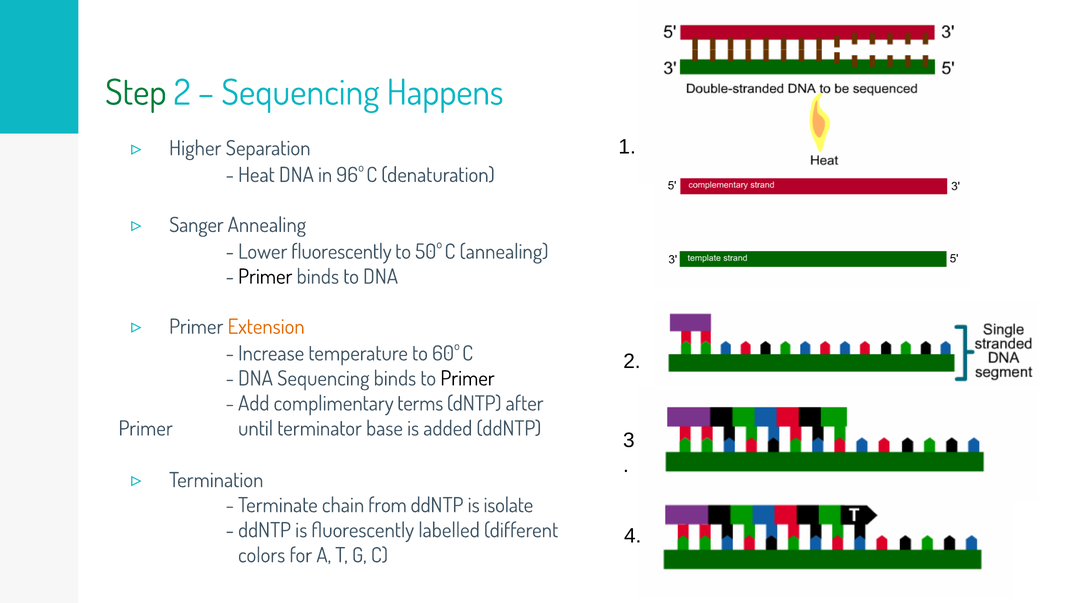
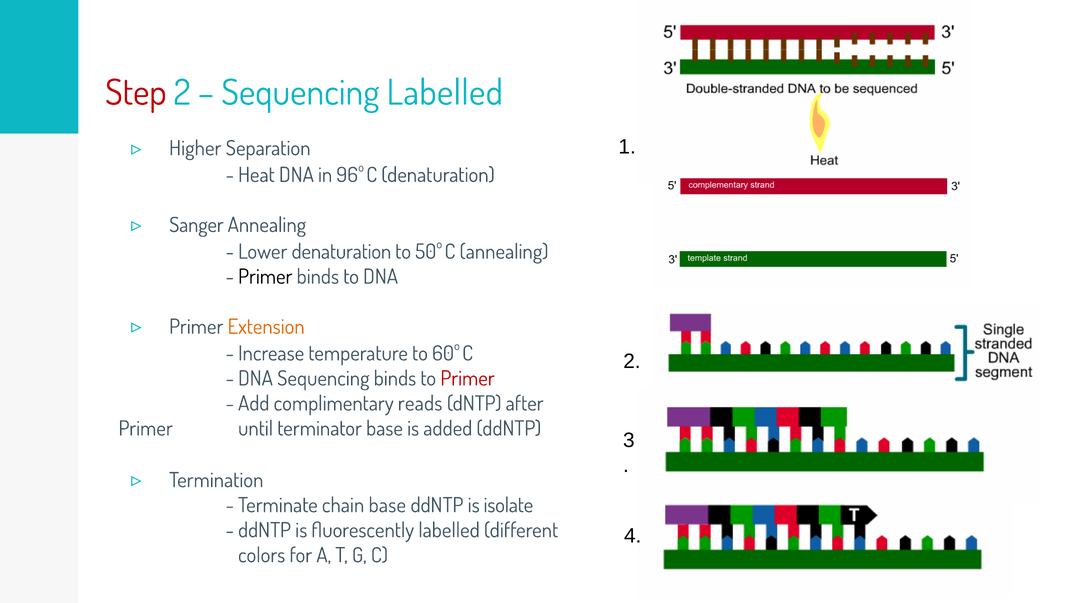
Step colour: green -> red
Sequencing Happens: Happens -> Labelled
Lower fluorescently: fluorescently -> denaturation
Primer at (468, 378) colour: black -> red
terms: terms -> reads
chain from: from -> base
